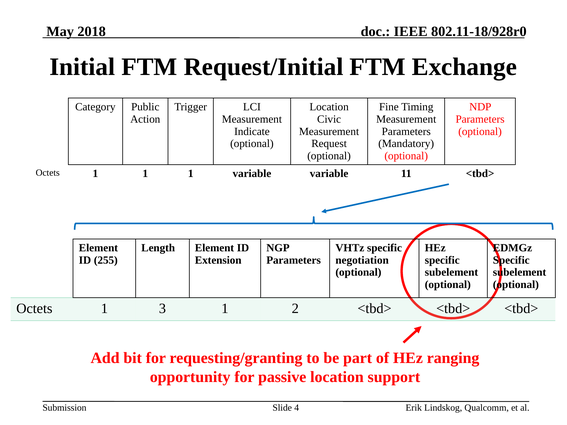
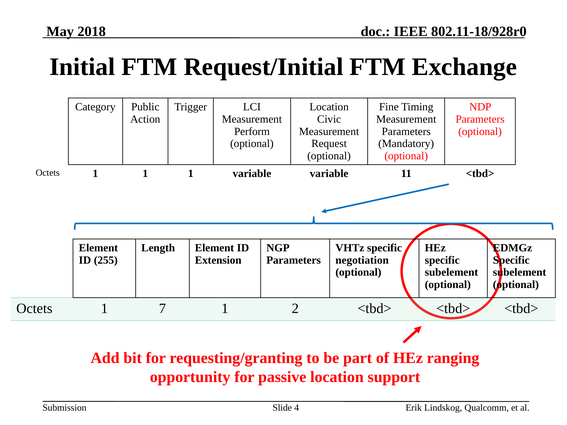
Indicate: Indicate -> Perform
3: 3 -> 7
